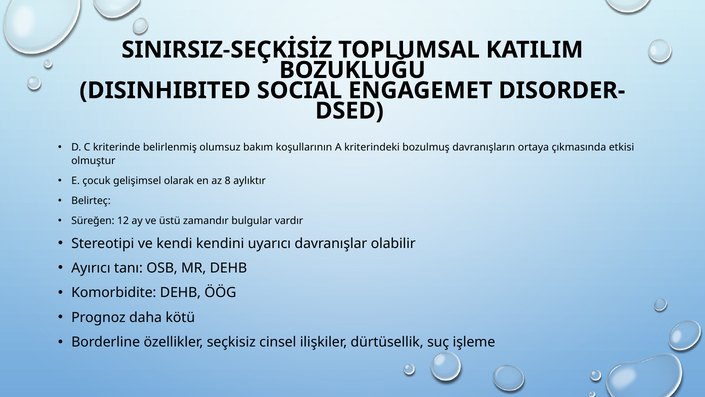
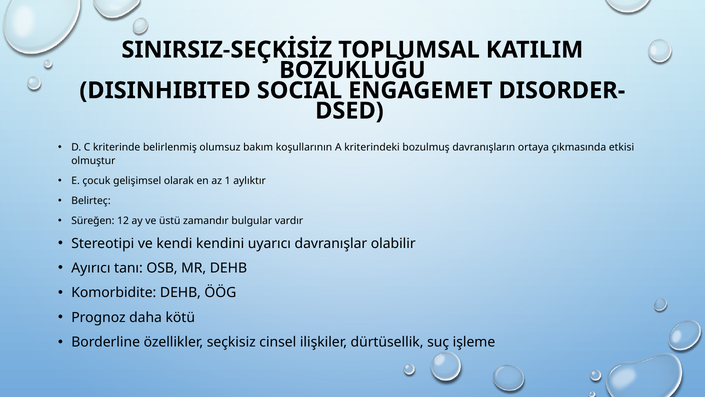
8: 8 -> 1
